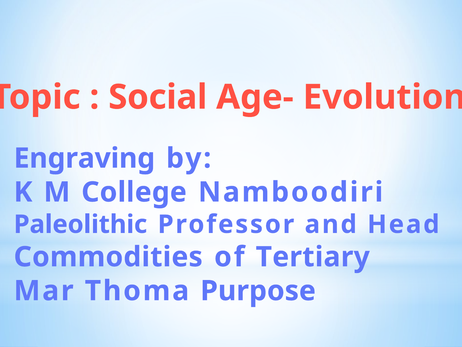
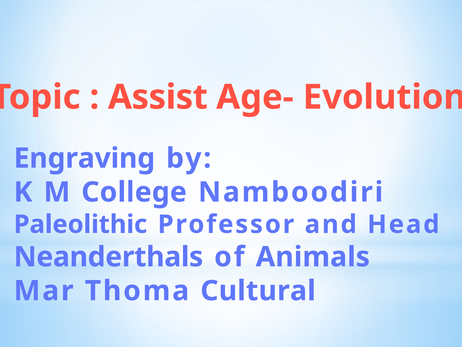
Social: Social -> Assist
Commodities: Commodities -> Neanderthals
Tertiary: Tertiary -> Animals
Purpose: Purpose -> Cultural
